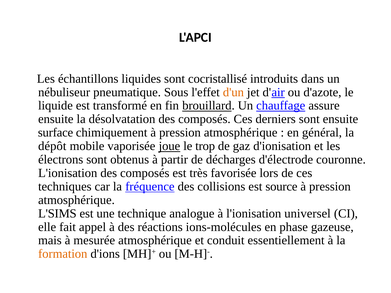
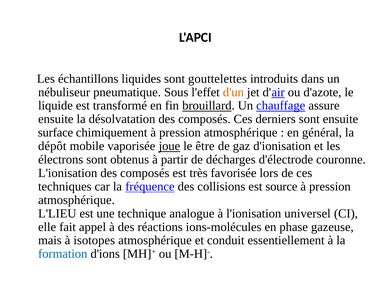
cocristallisé: cocristallisé -> gouttelettes
trop: trop -> être
L'SIMS: L'SIMS -> L'LIEU
mesurée: mesurée -> isotopes
formation colour: orange -> blue
